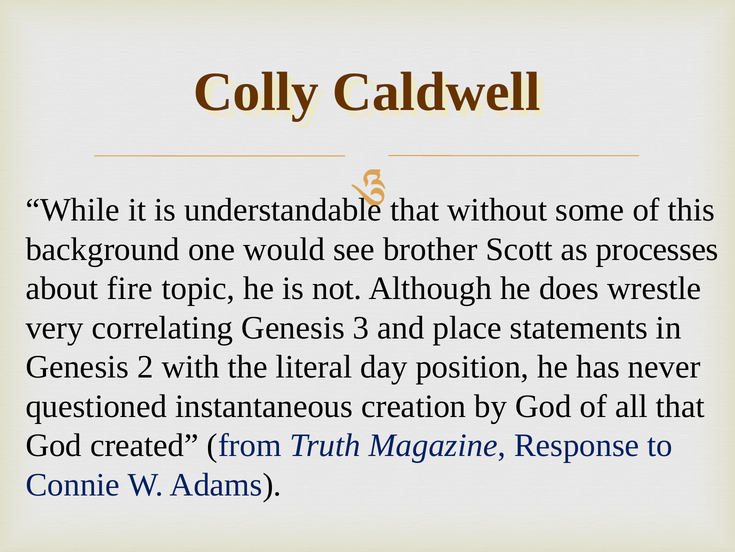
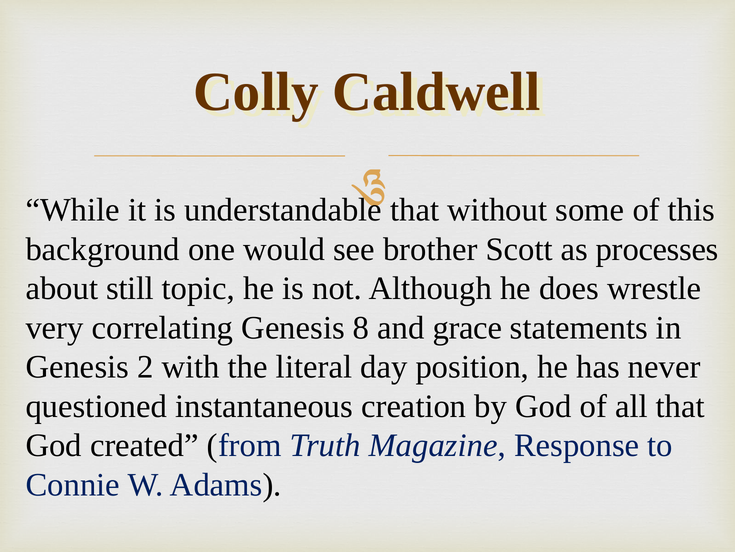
fire: fire -> still
3: 3 -> 8
place: place -> grace
